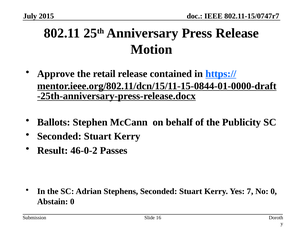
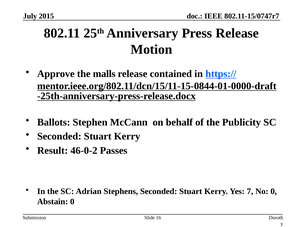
retail: retail -> malls
